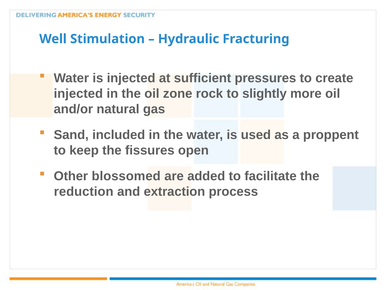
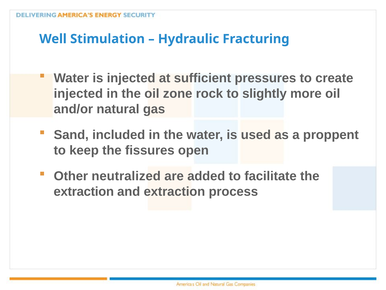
blossomed: blossomed -> neutralized
reduction at (84, 191): reduction -> extraction
